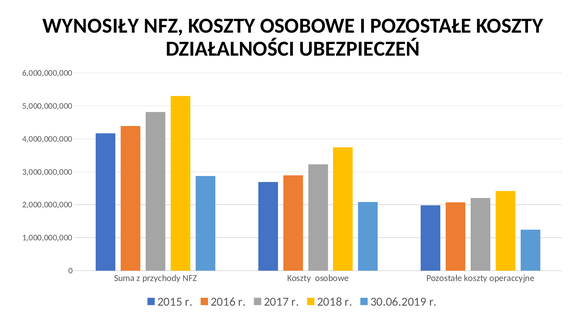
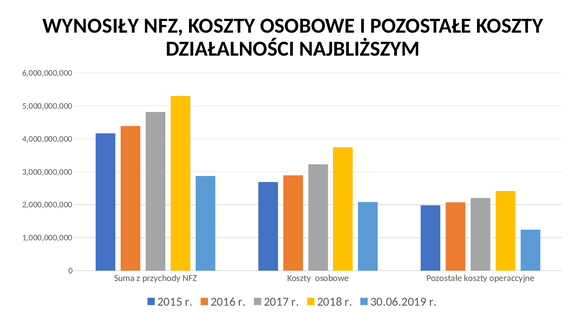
UBEZPIECZEŃ: UBEZPIECZEŃ -> NAJBLIŻSZYM
